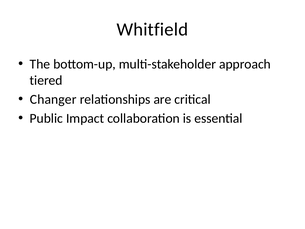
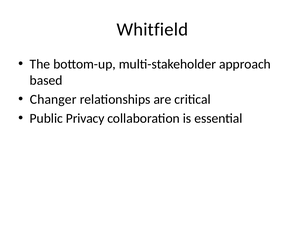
tiered: tiered -> based
Impact: Impact -> Privacy
